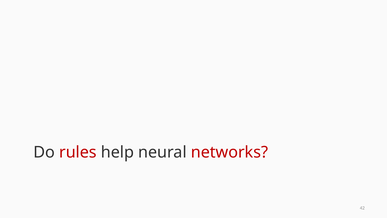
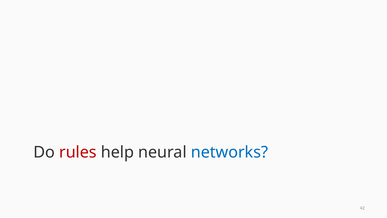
networks colour: red -> blue
